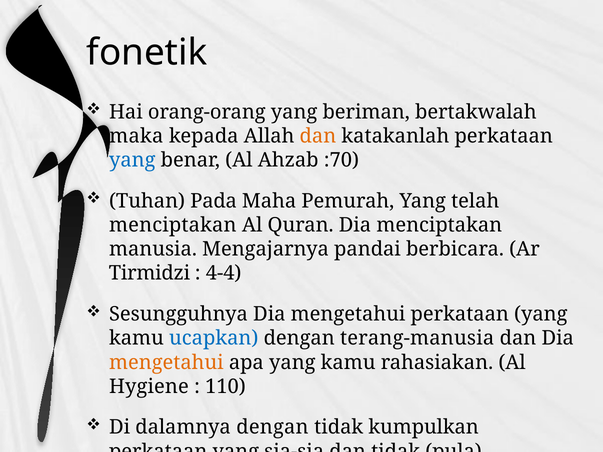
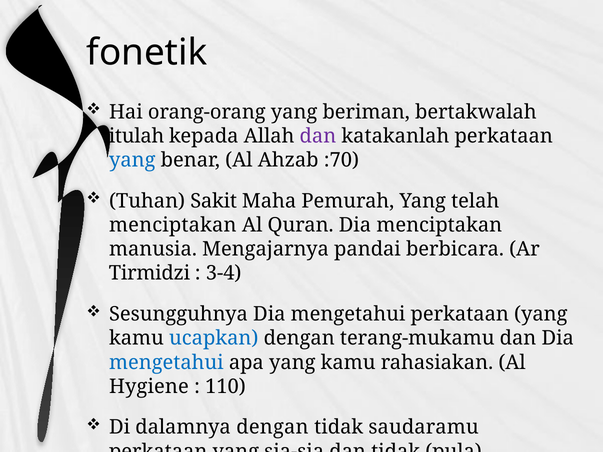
maka: maka -> itulah
dan at (318, 136) colour: orange -> purple
Pada: Pada -> Sakit
4-4: 4-4 -> 3-4
terang-manusia: terang-manusia -> terang-mukamu
mengetahui at (166, 363) colour: orange -> blue
kumpulkan: kumpulkan -> saudaramu
